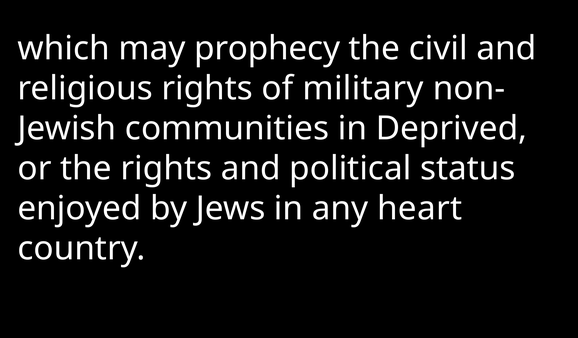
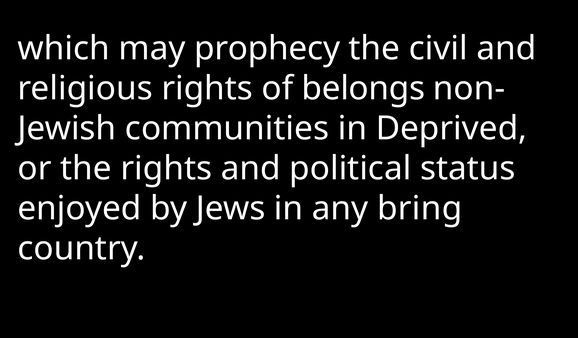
military: military -> belongs
heart: heart -> bring
